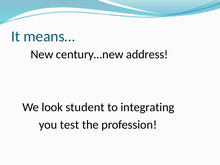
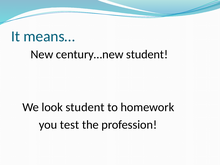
century…new address: address -> student
integrating: integrating -> homework
